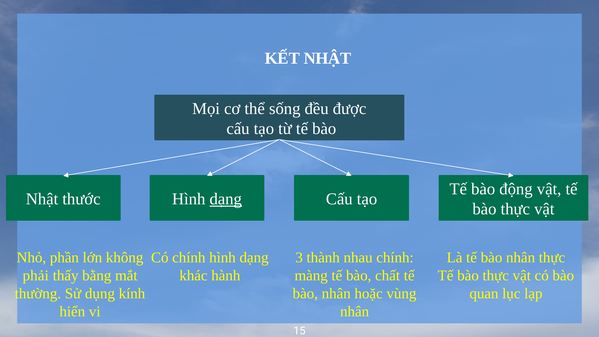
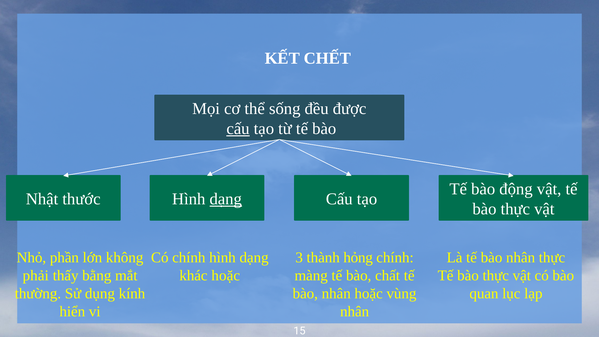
KẾT NHẬT: NHẬT -> CHẾT
cấu at (238, 129) underline: none -> present
nhau: nhau -> hỏng
khác hành: hành -> hoặc
